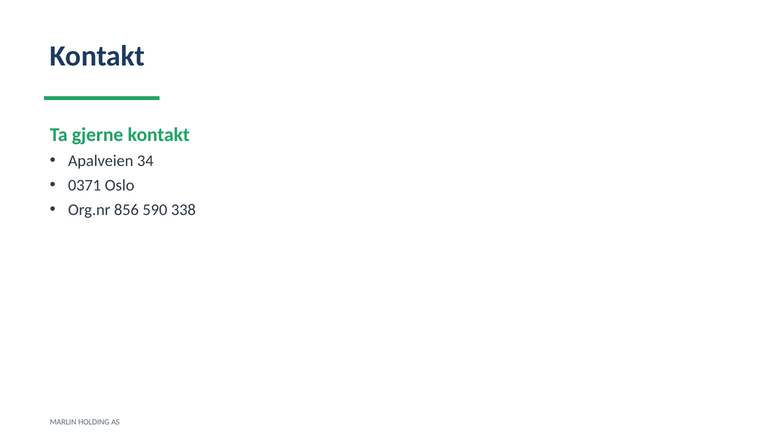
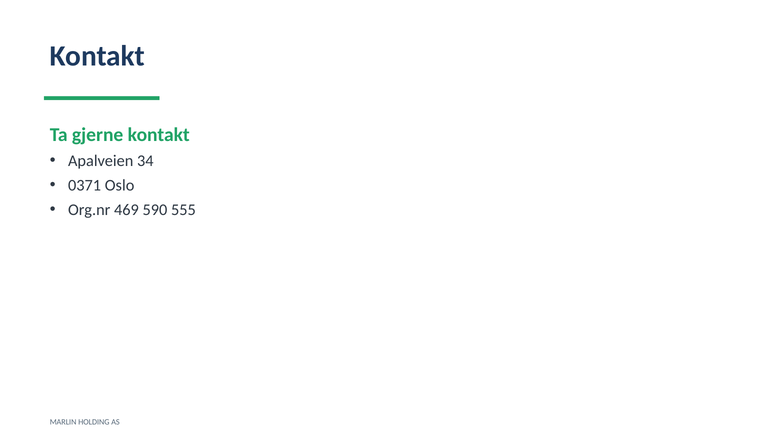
856: 856 -> 469
338: 338 -> 555
